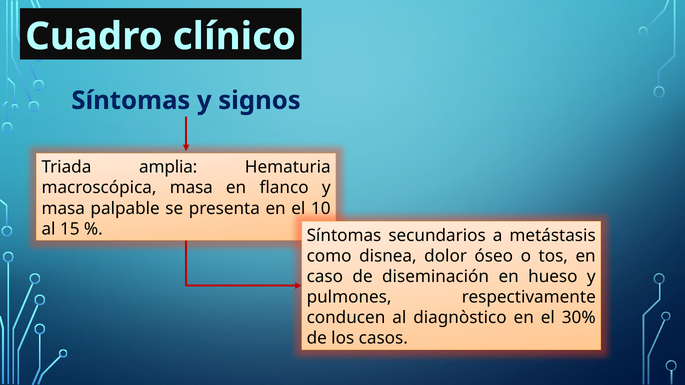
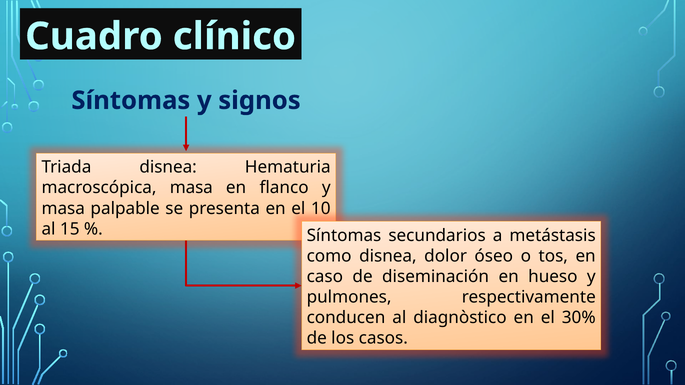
Triada amplia: amplia -> disnea
